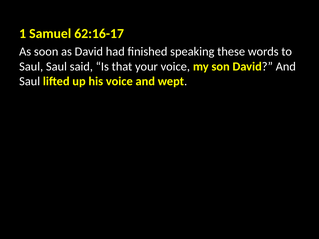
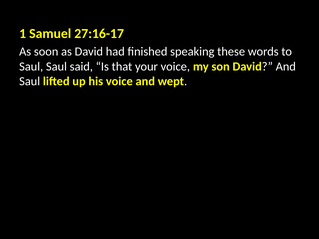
62:16-17: 62:16-17 -> 27:16-17
